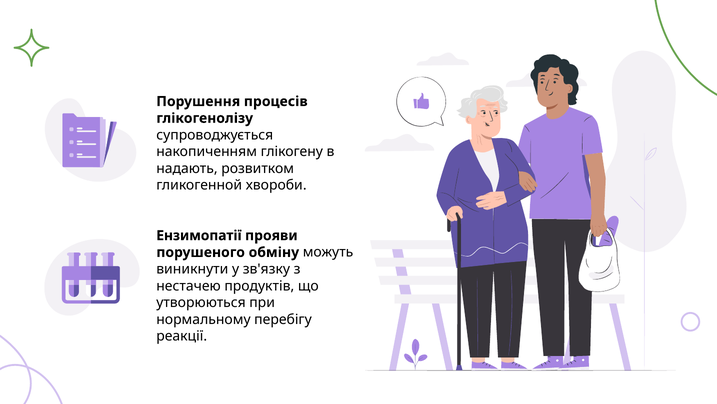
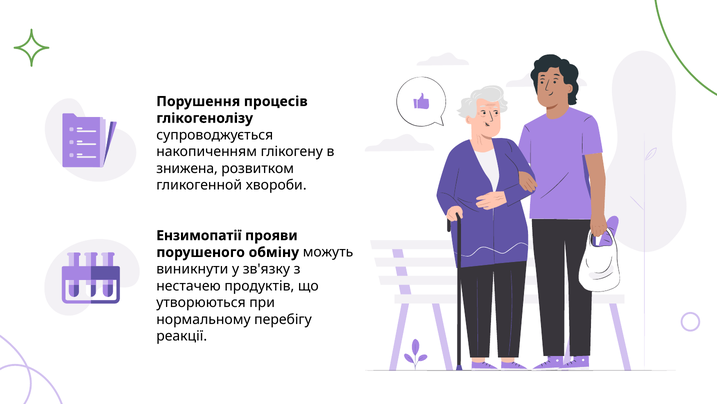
надають: надають -> знижена
